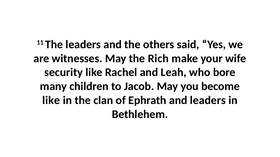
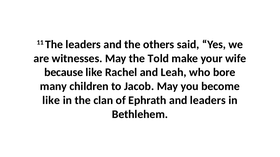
Rich: Rich -> Told
security: security -> because
